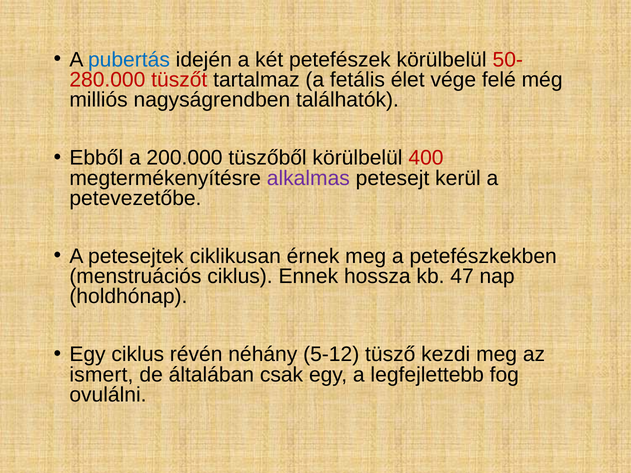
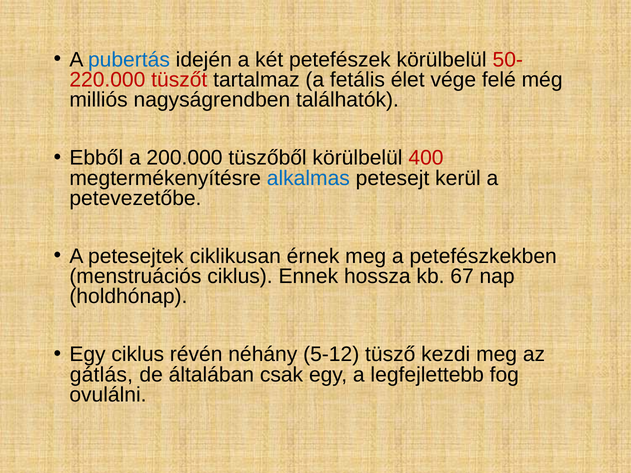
280.000: 280.000 -> 220.000
alkalmas colour: purple -> blue
47: 47 -> 67
ismert: ismert -> gátlás
